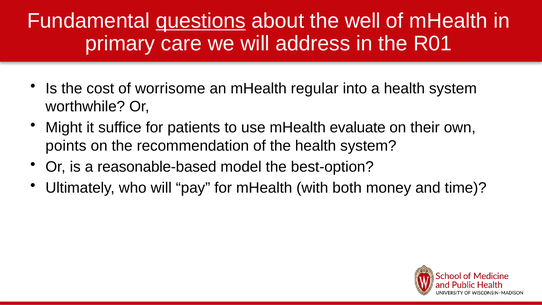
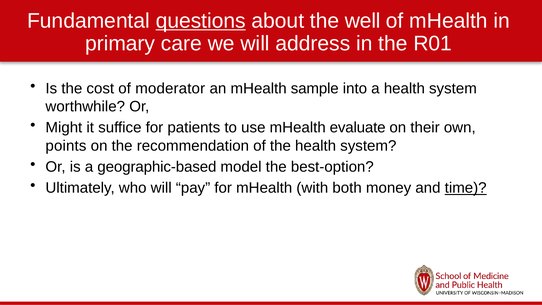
worrisome: worrisome -> moderator
regular: regular -> sample
reasonable-based: reasonable-based -> geographic-based
time underline: none -> present
